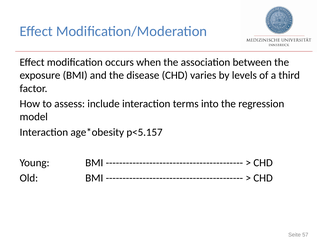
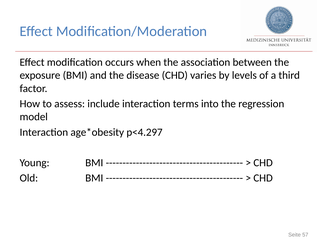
p<5.157: p<5.157 -> p<4.297
